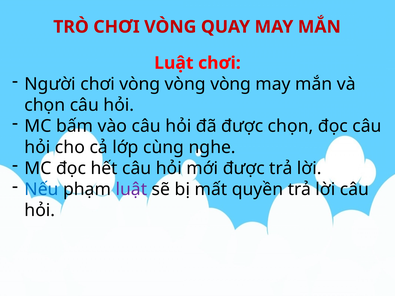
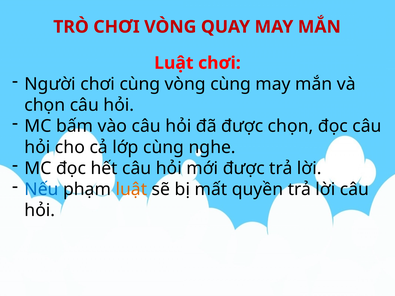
Người chơi vòng: vòng -> cùng
vòng at (231, 84): vòng -> cùng
luật at (131, 189) colour: purple -> orange
